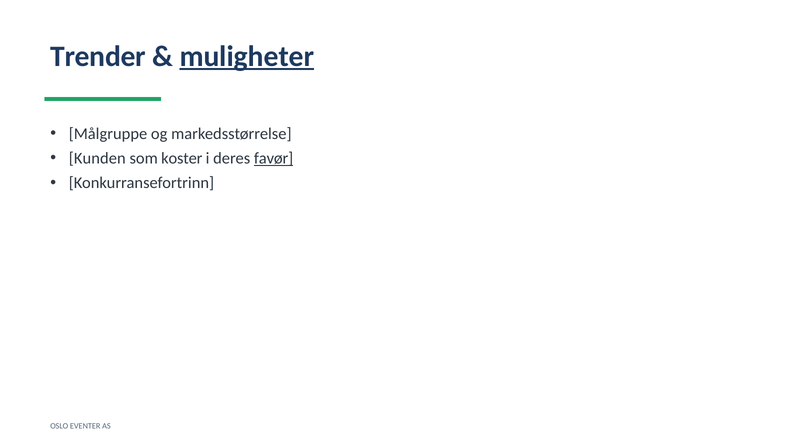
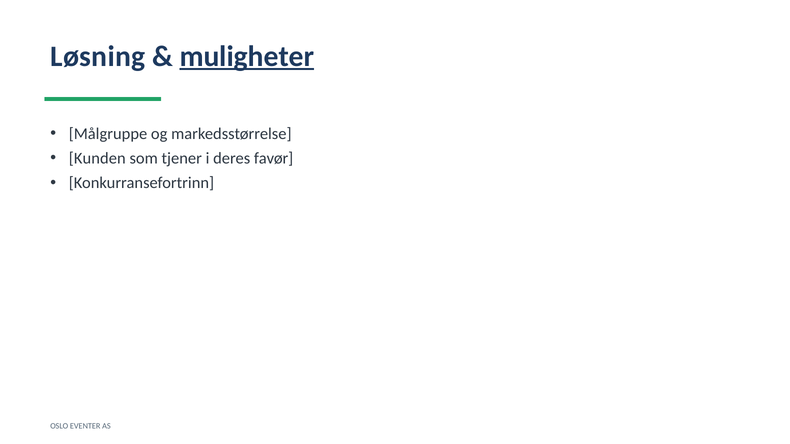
Trender: Trender -> Løsning
koster: koster -> tjener
favør underline: present -> none
